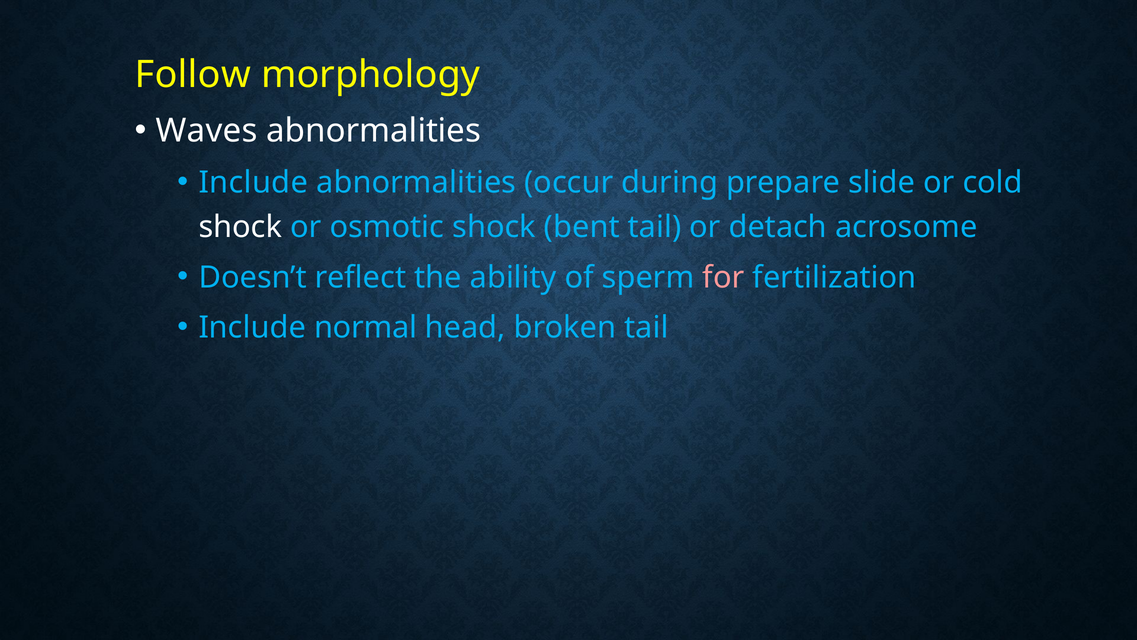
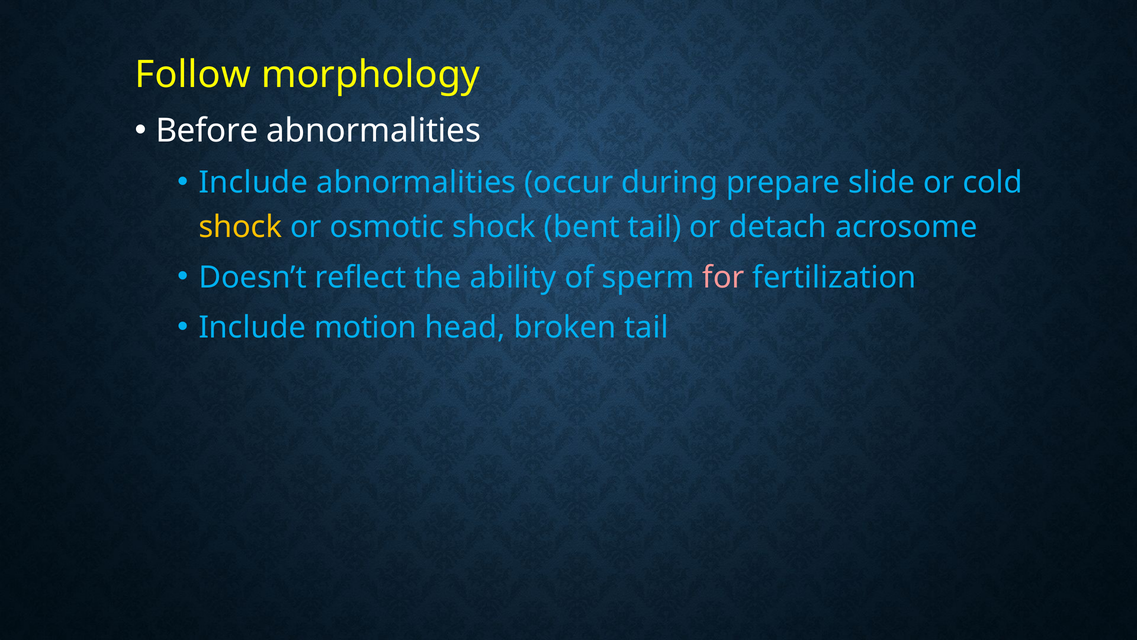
Waves: Waves -> Before
shock at (240, 227) colour: white -> yellow
normal: normal -> motion
